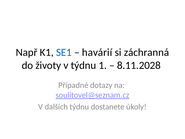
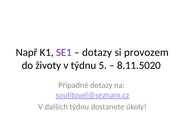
SE1 colour: blue -> purple
havárií at (97, 52): havárií -> dotazy
záchranná: záchranná -> provozem
1: 1 -> 5
8.11.2028: 8.11.2028 -> 8.11.5020
